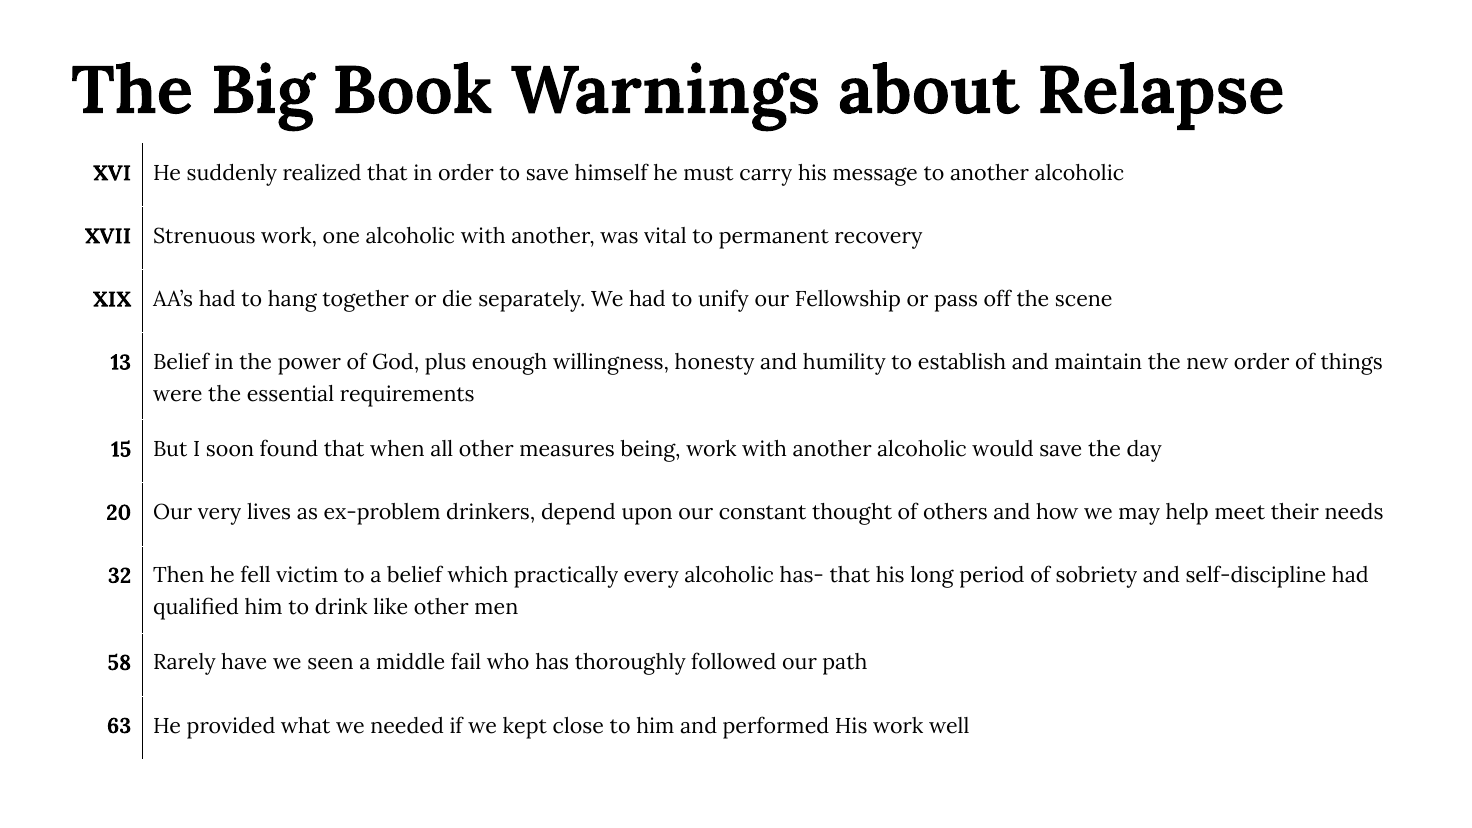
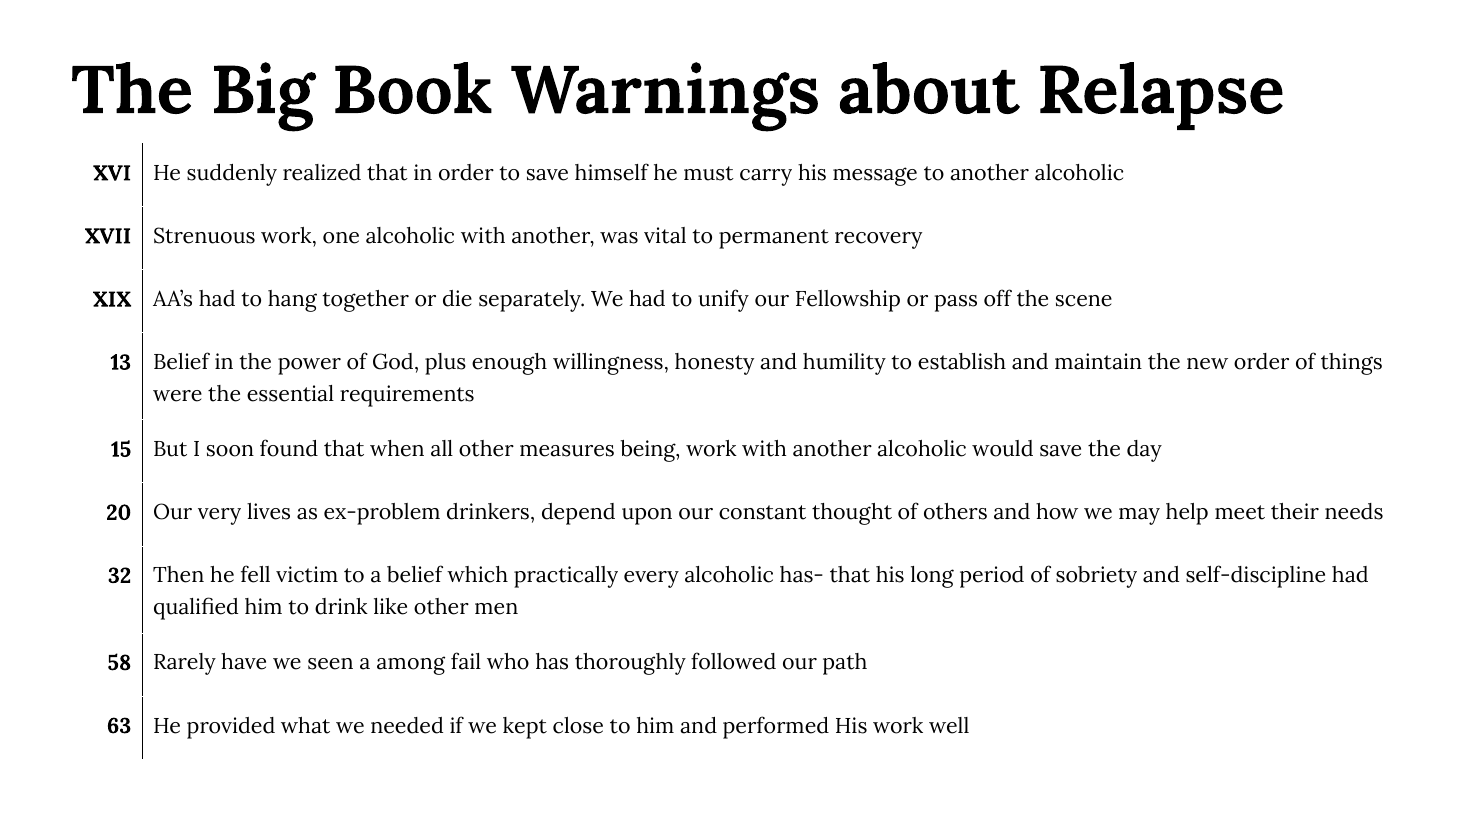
middle: middle -> among
